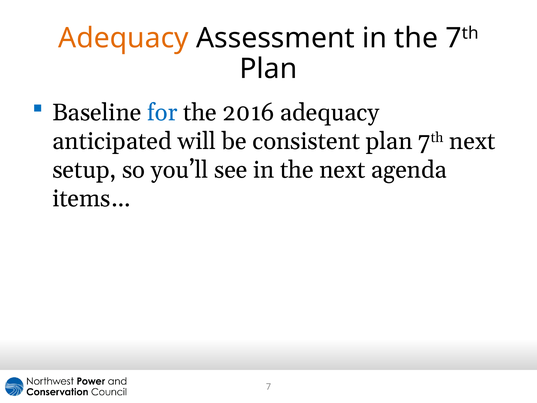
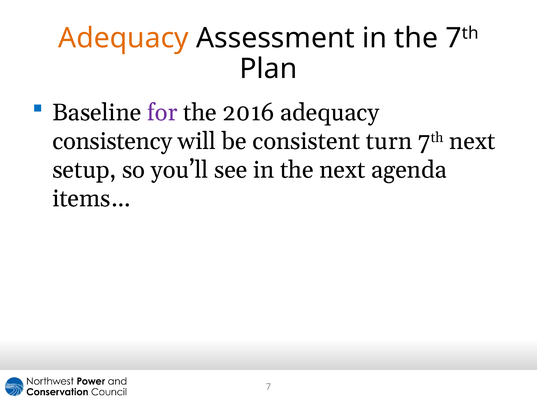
for colour: blue -> purple
anticipated: anticipated -> consistency
consistent plan: plan -> turn
